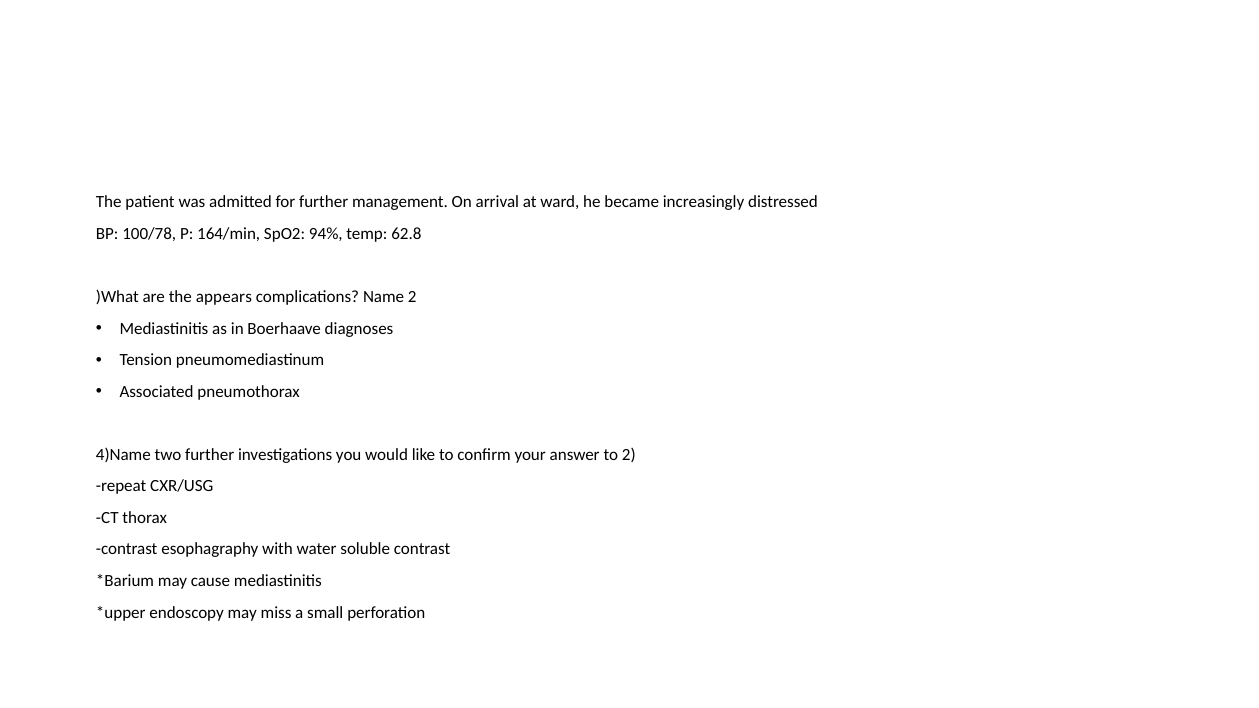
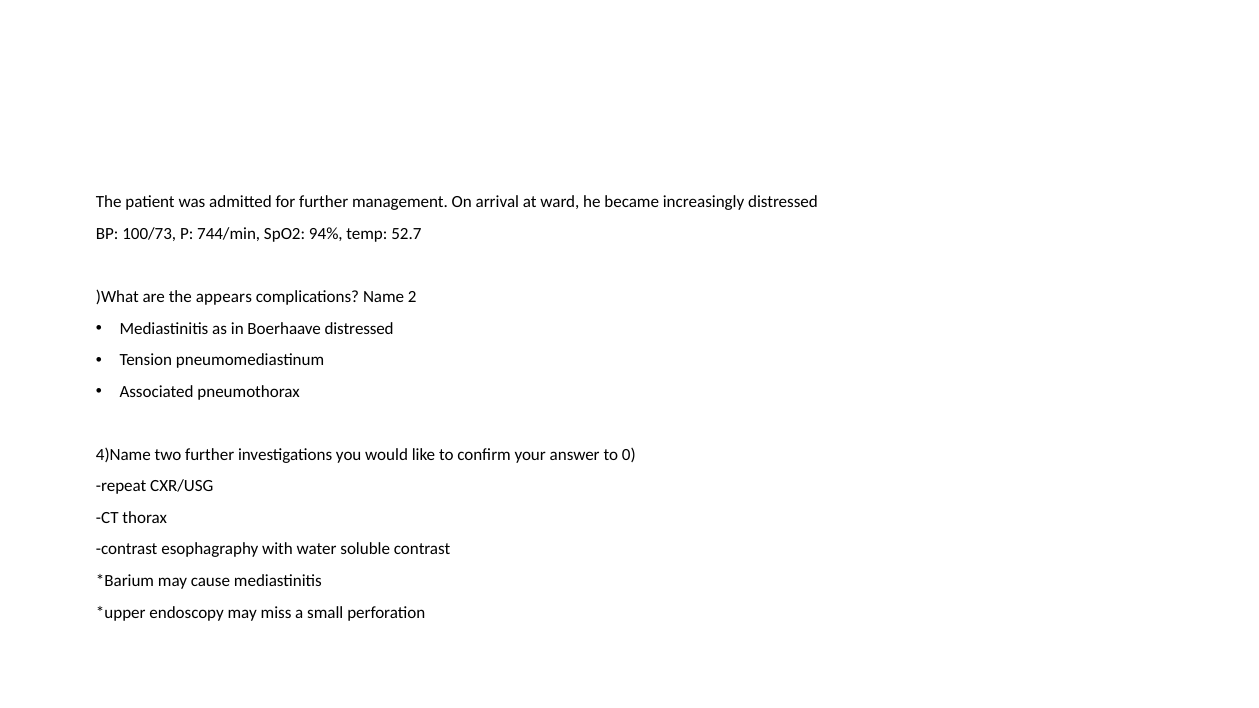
100/78: 100/78 -> 100/73
164/min: 164/min -> 744/min
62.8: 62.8 -> 52.7
Boerhaave diagnoses: diagnoses -> distressed
to 2: 2 -> 0
